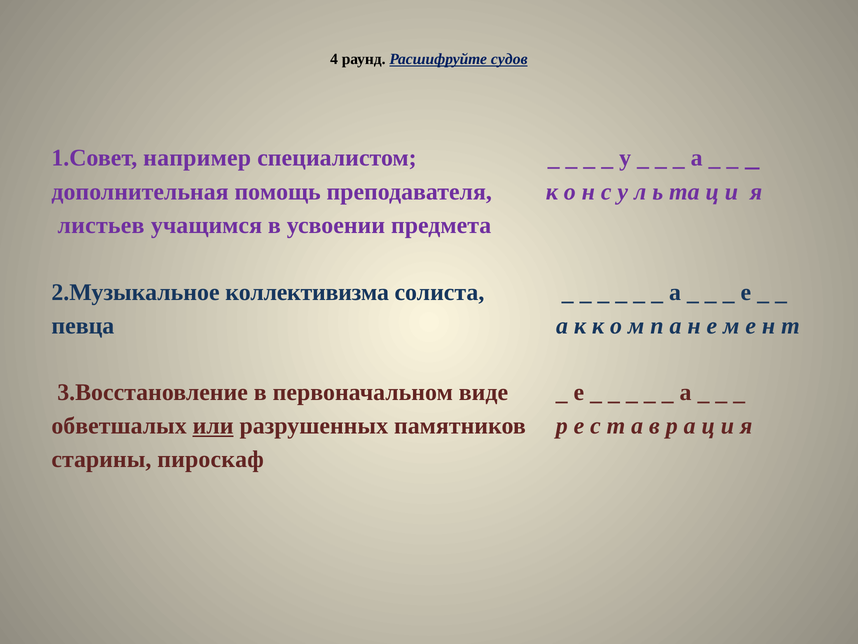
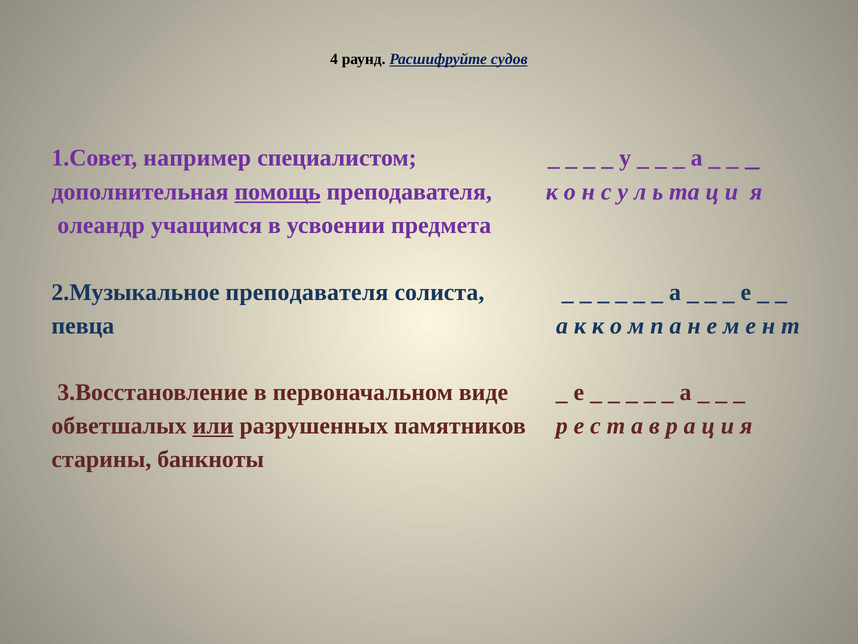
помощь underline: none -> present
листьев: листьев -> олеандр
2.Музыкальное коллективизма: коллективизма -> преподавателя
пироскаф: пироскаф -> банкноты
